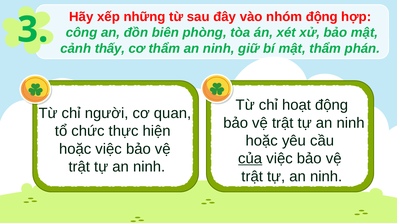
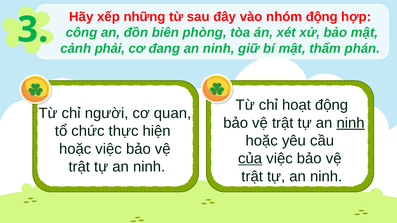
thấy: thấy -> phải
cơ thẩm: thẩm -> đang
ninh at (351, 123) underline: none -> present
